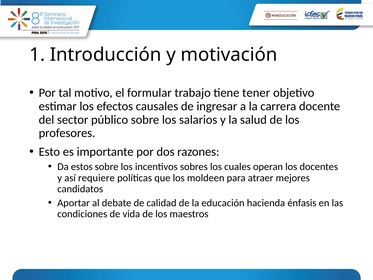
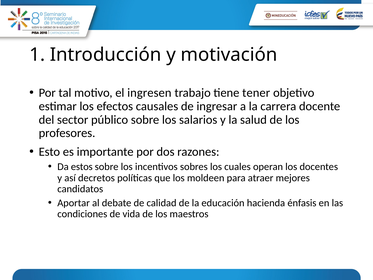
formular: formular -> ingresen
requiere: requiere -> decretos
